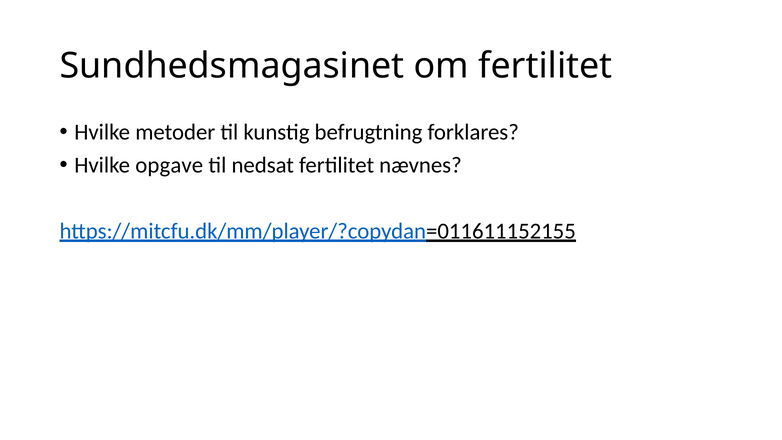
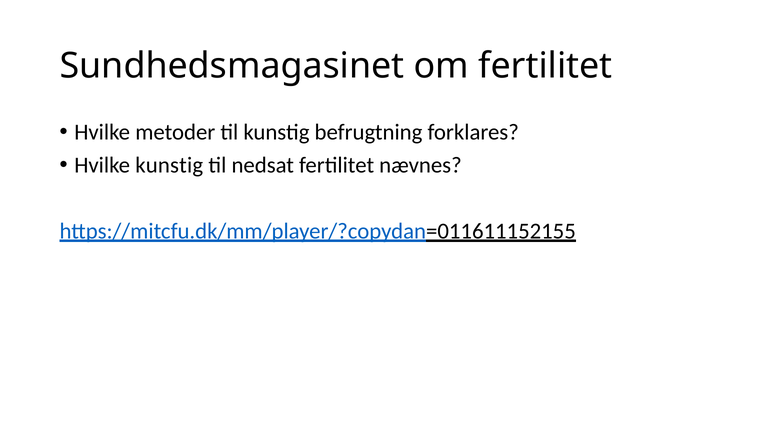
Hvilke opgave: opgave -> kunstig
